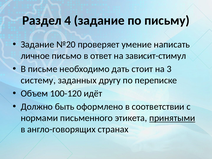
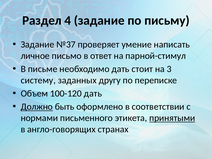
№20: №20 -> №37
зависит-стимул: зависит-стимул -> парной-стимул
100-120 идёт: идёт -> дать
Должно underline: none -> present
